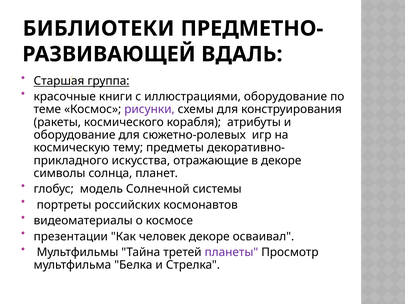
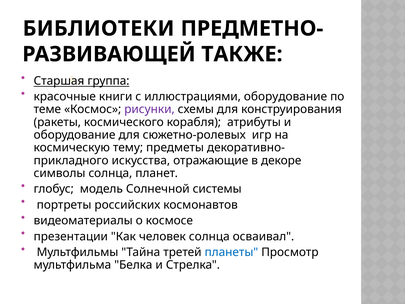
ВДАЛЬ: ВДАЛЬ -> ТАКЖЕ
человек декоре: декоре -> солнца
планеты colour: purple -> blue
